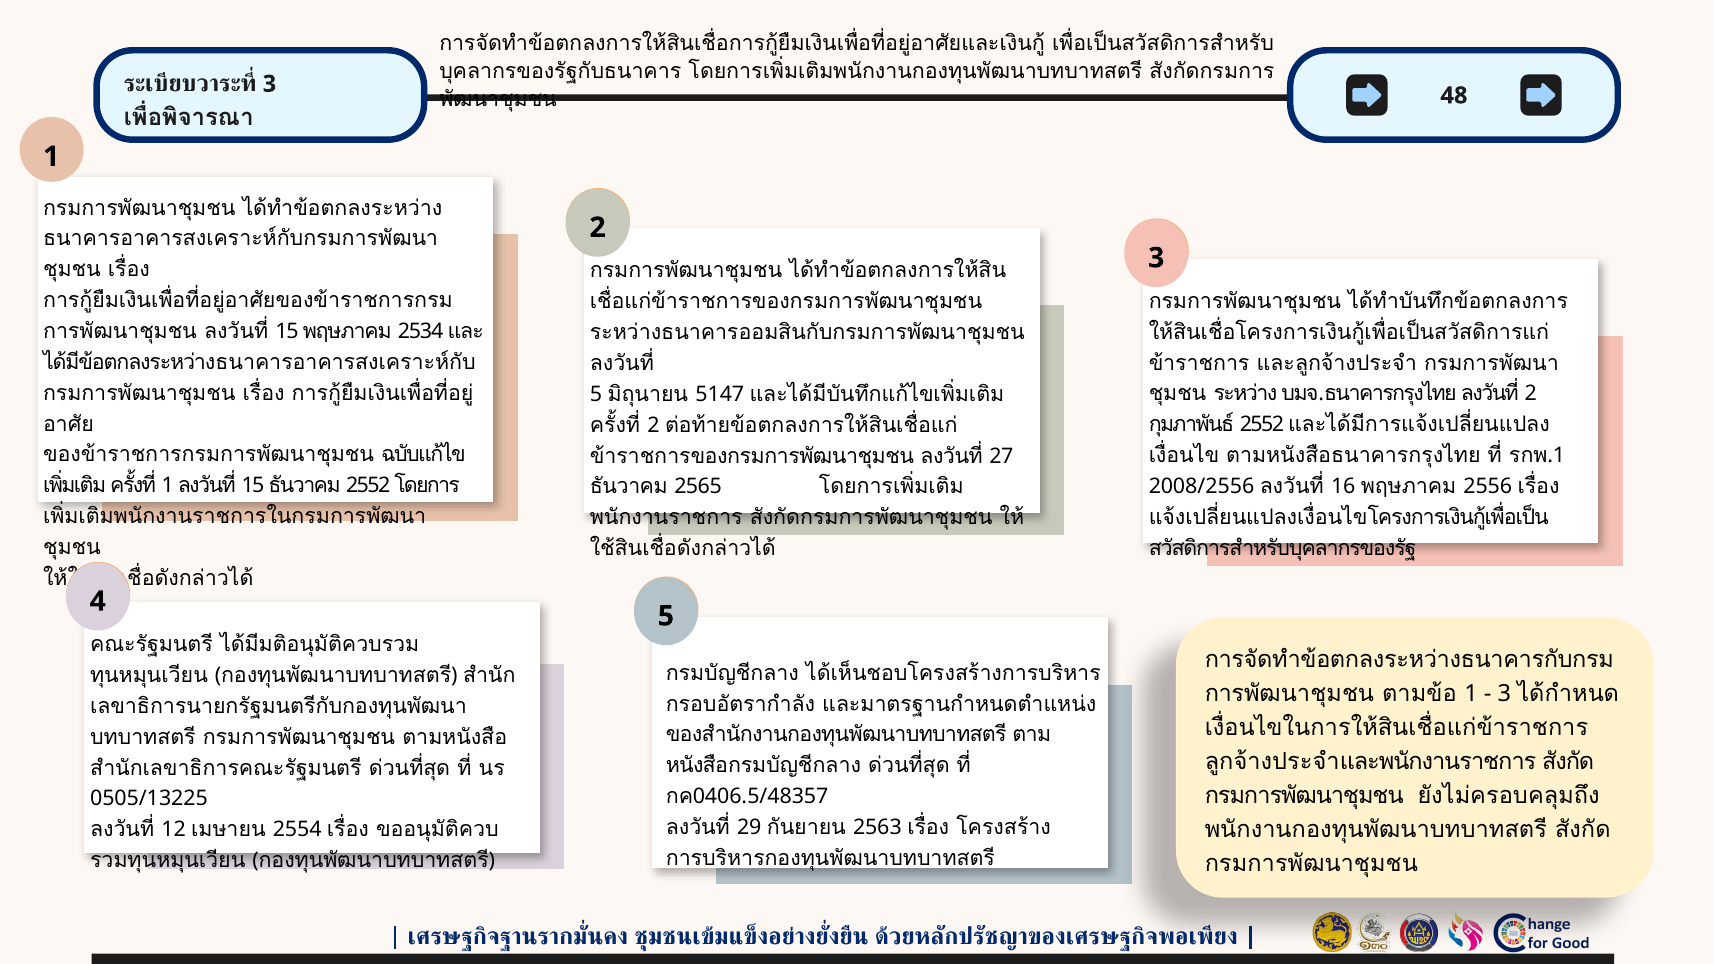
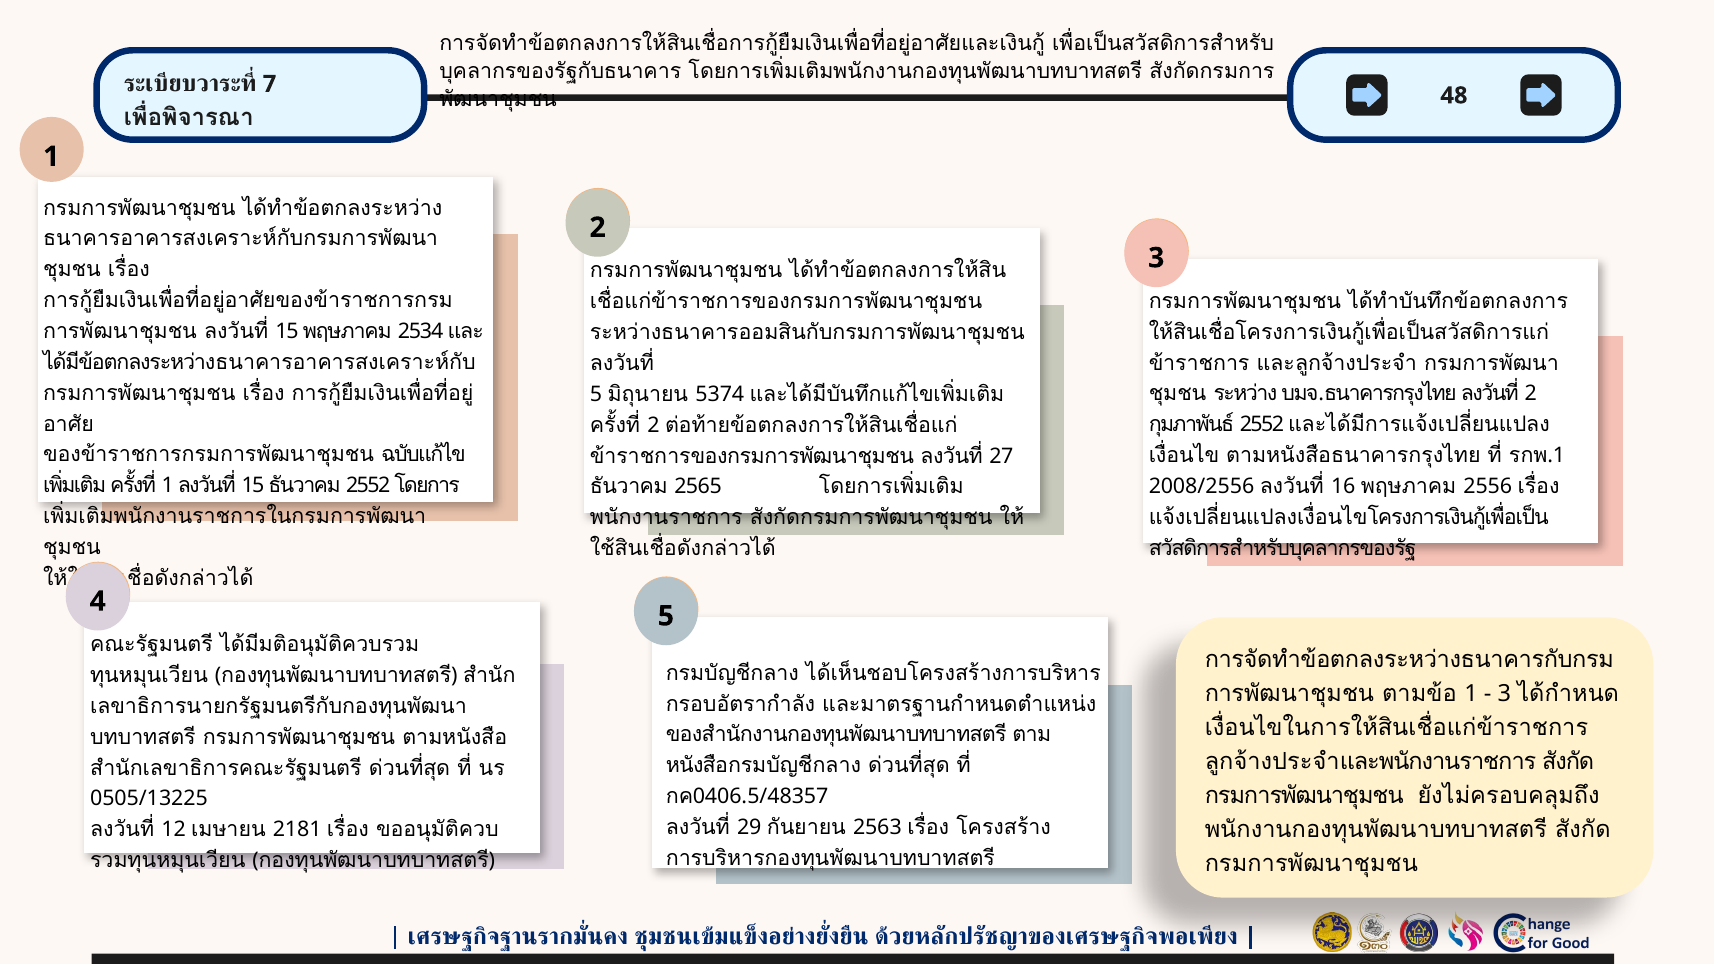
3 at (269, 84): 3 -> 7
5147: 5147 -> 5374
2554: 2554 -> 2181
